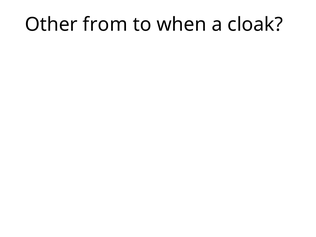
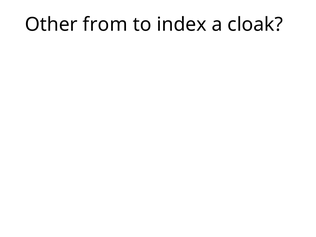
when: when -> index
